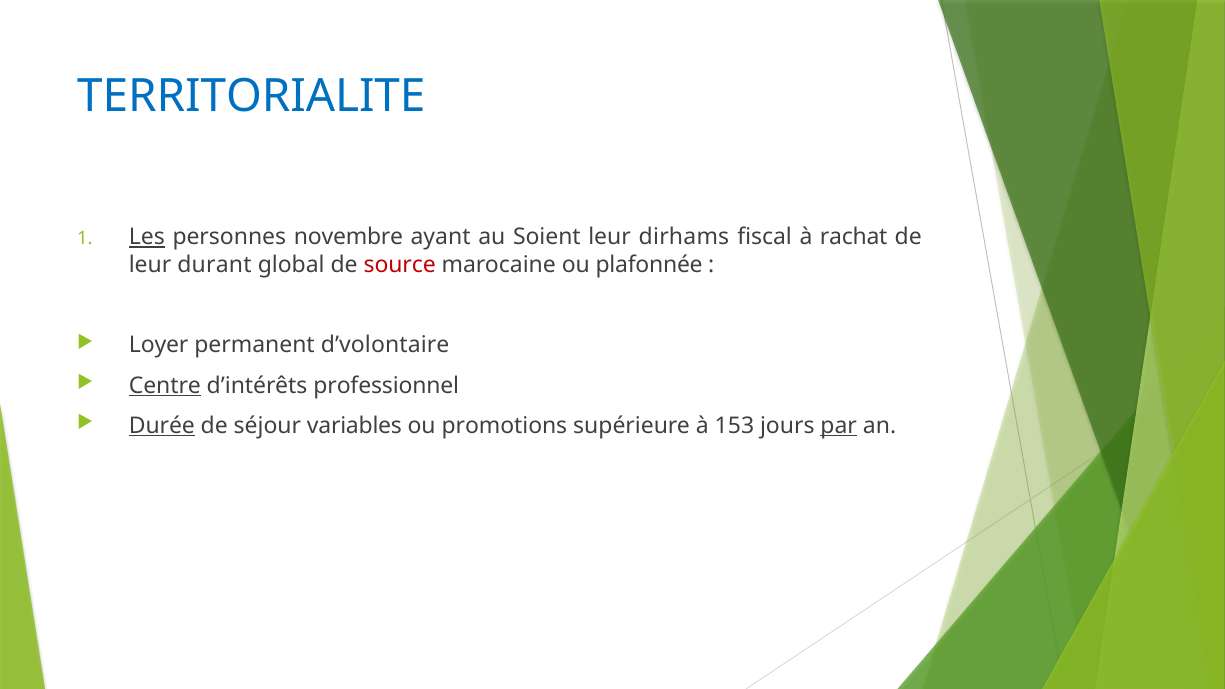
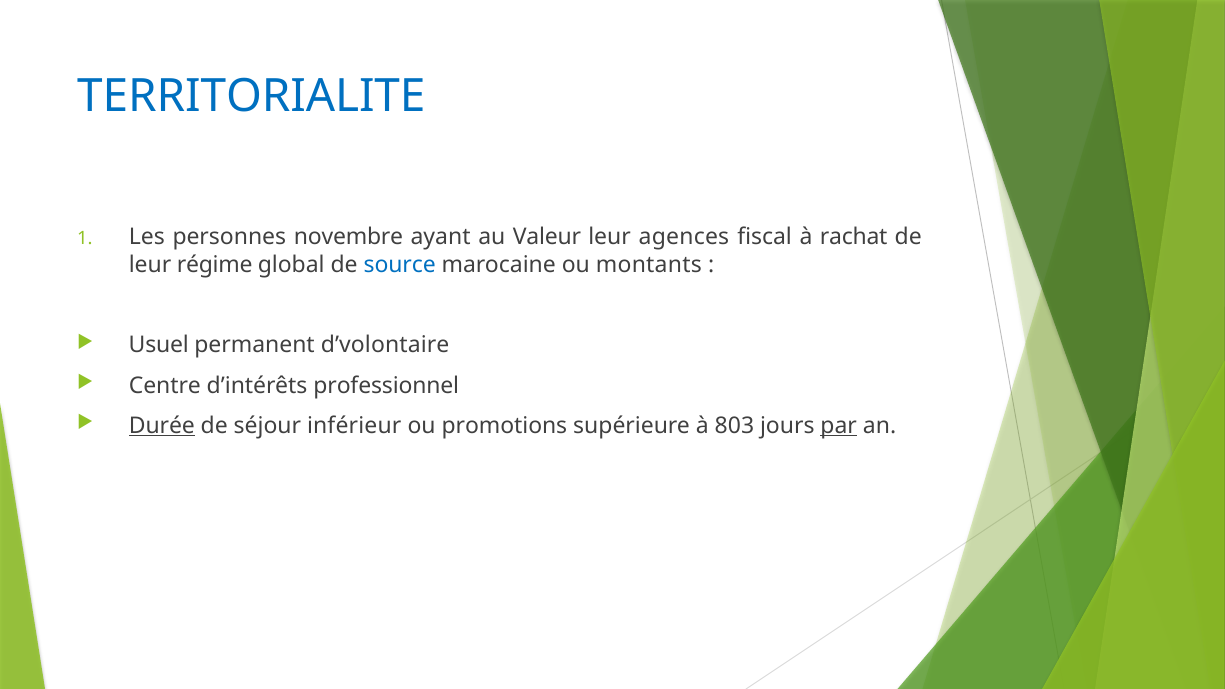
Les underline: present -> none
Soient: Soient -> Valeur
dirhams: dirhams -> agences
durant: durant -> régime
source colour: red -> blue
plafonnée: plafonnée -> montants
Loyer: Loyer -> Usuel
Centre underline: present -> none
variables: variables -> inférieur
153: 153 -> 803
